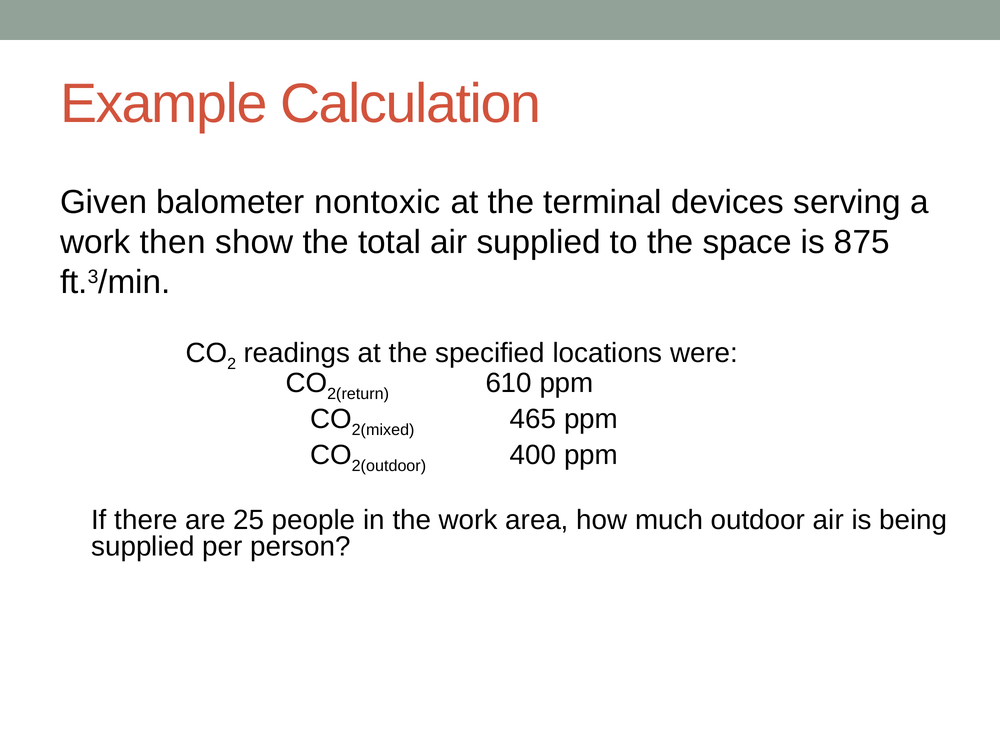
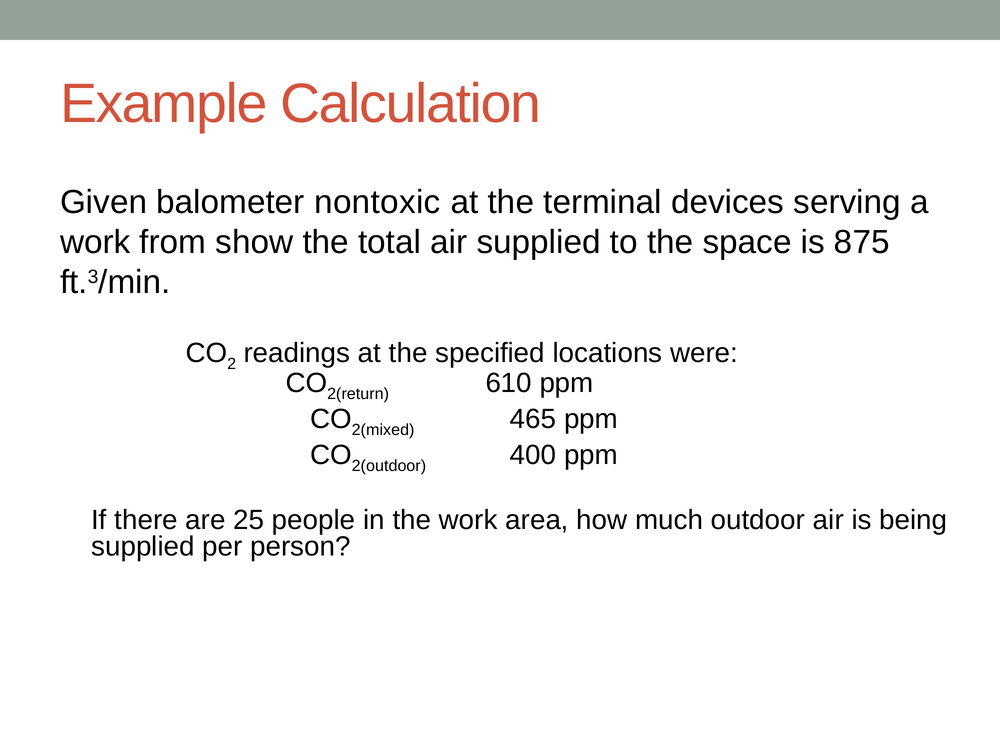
then: then -> from
